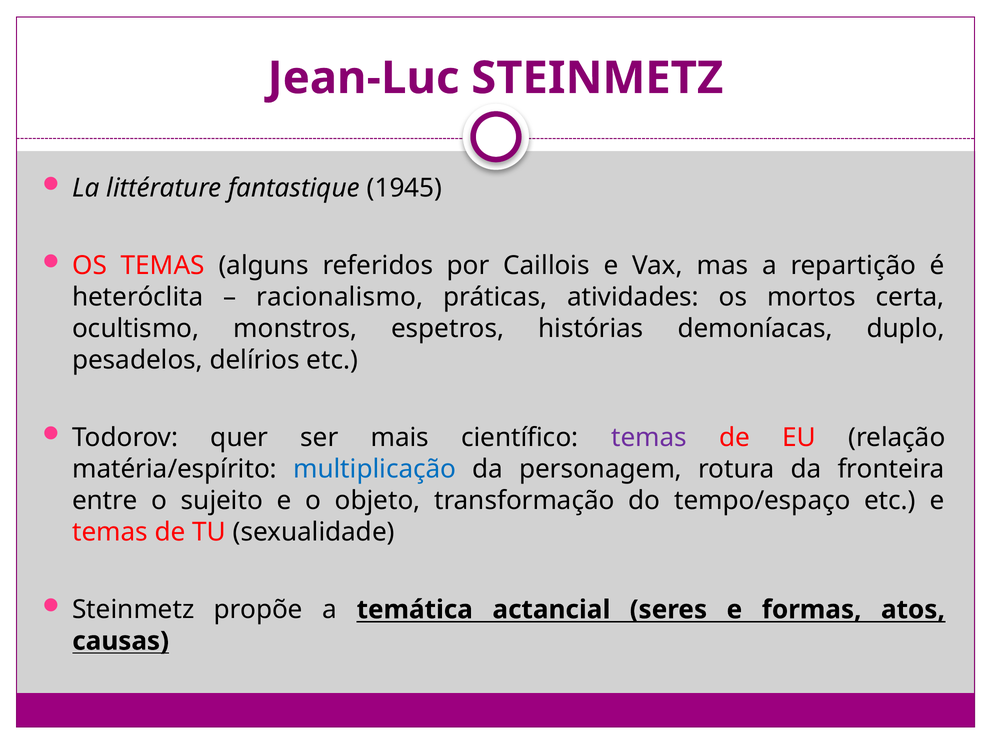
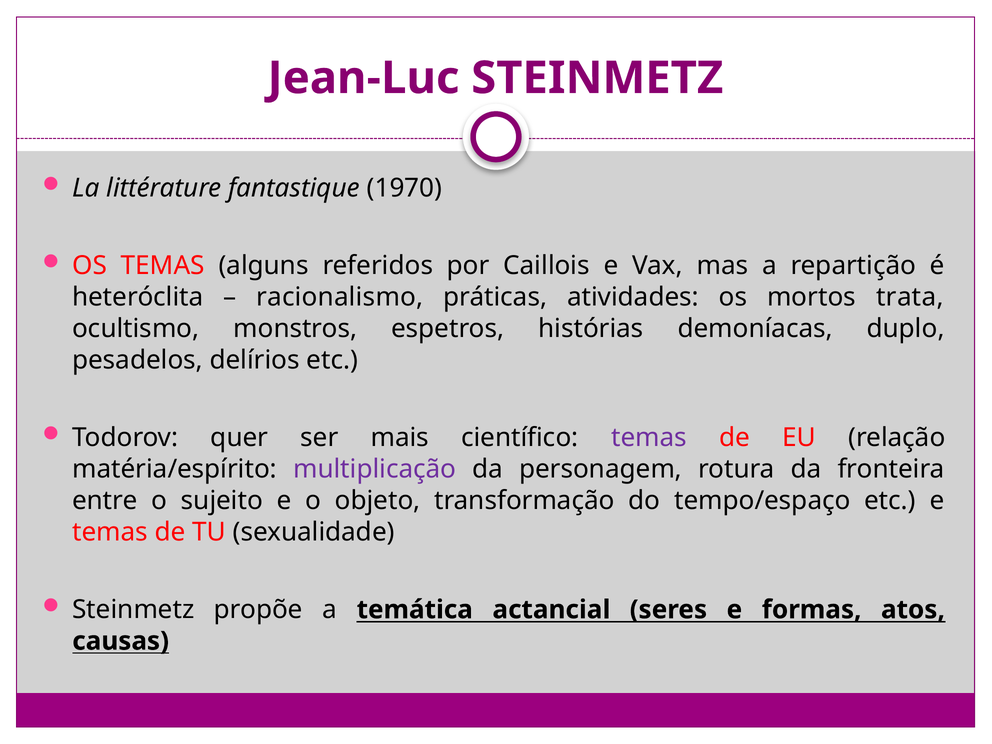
1945: 1945 -> 1970
certa: certa -> trata
multiplicação colour: blue -> purple
